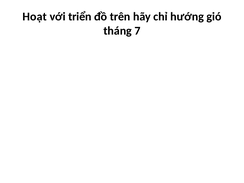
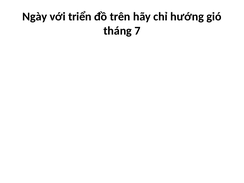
Hoạt: Hoạt -> Ngày
